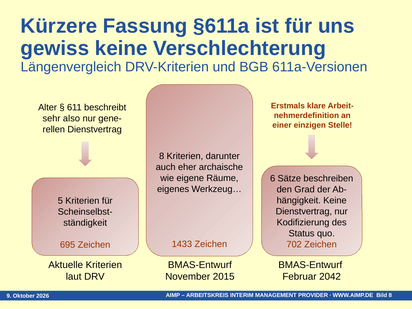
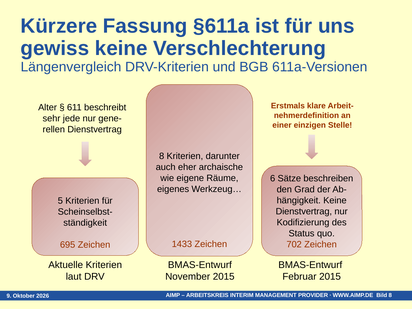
also: also -> jede
Februar 2042: 2042 -> 2015
